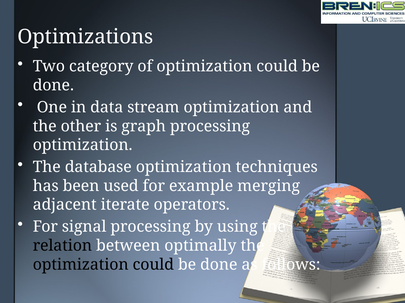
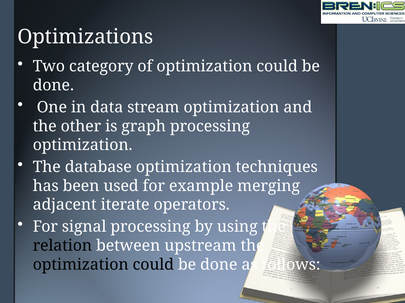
optimally: optimally -> upstream
